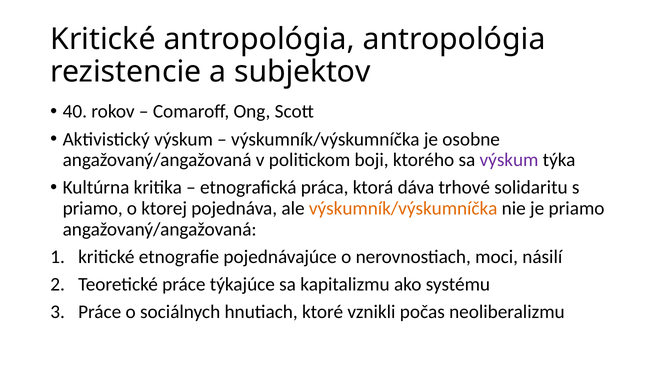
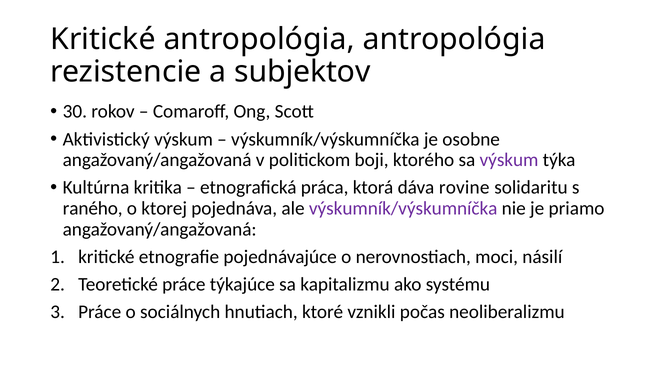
40: 40 -> 30
trhové: trhové -> rovine
priamo at (93, 209): priamo -> raného
výskumník/výskumníčka at (403, 209) colour: orange -> purple
